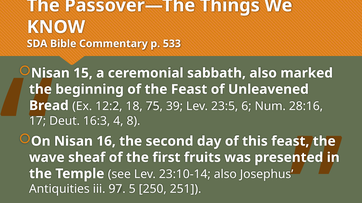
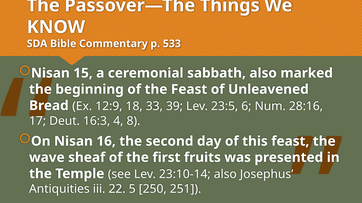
12:2: 12:2 -> 12:9
75: 75 -> 33
97: 97 -> 22
